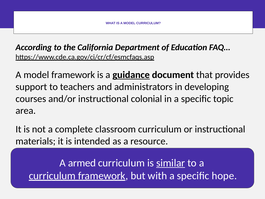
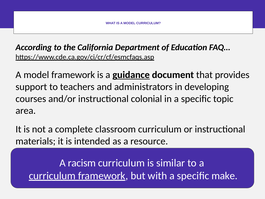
armed: armed -> racism
similar underline: present -> none
hope: hope -> make
